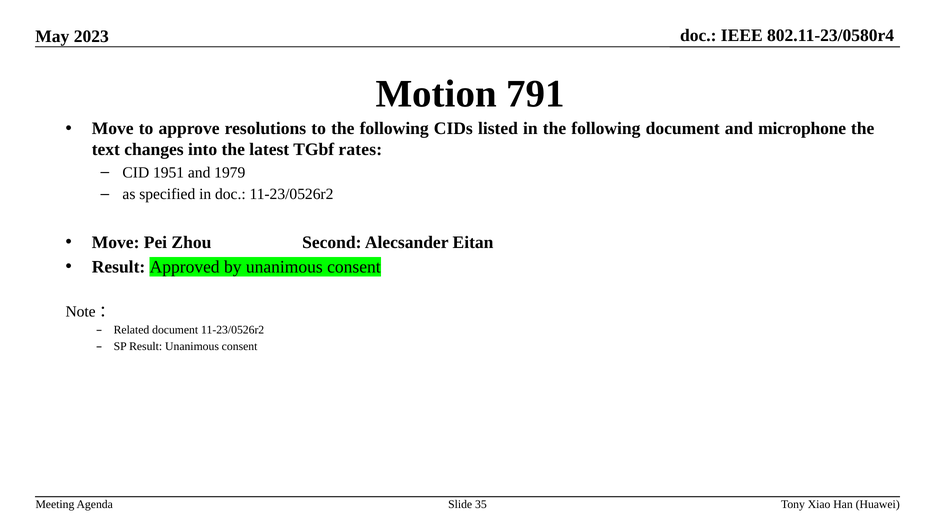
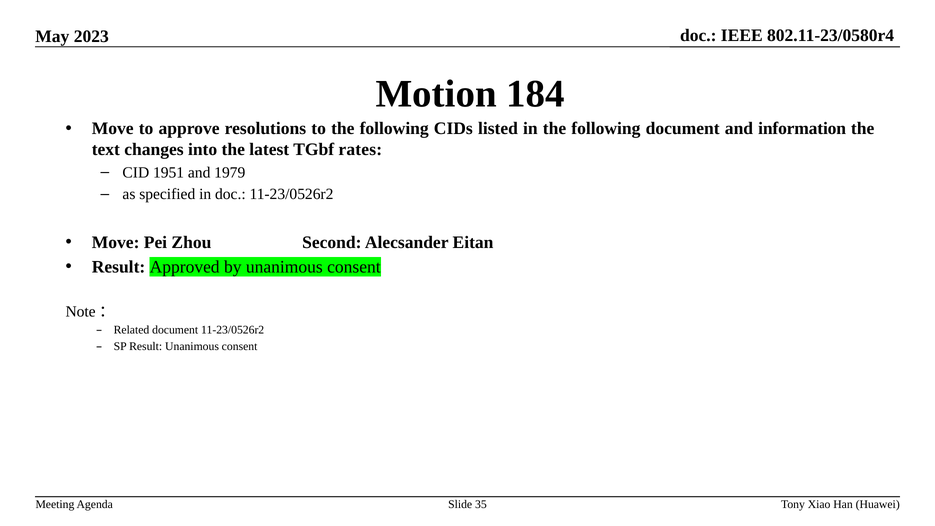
791: 791 -> 184
microphone: microphone -> information
